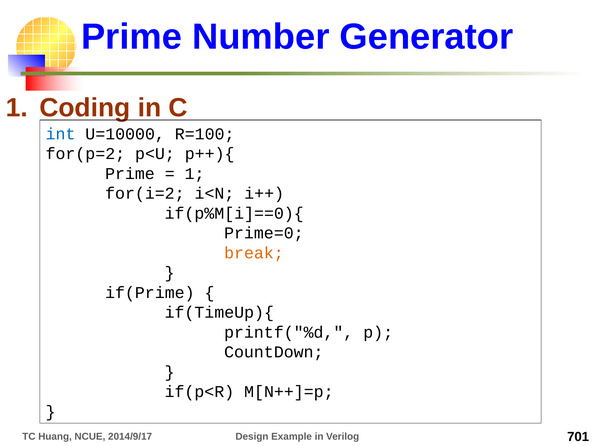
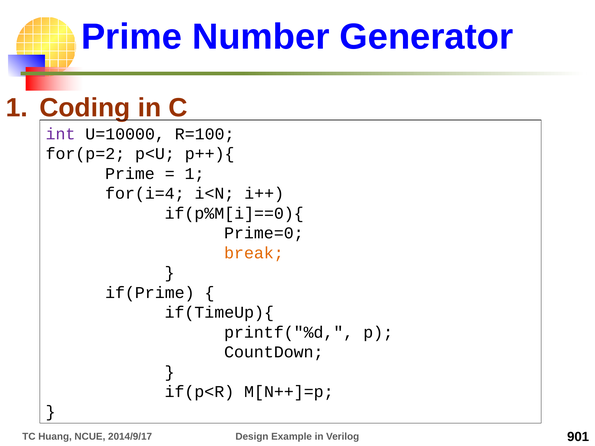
int colour: blue -> purple
for(i=2: for(i=2 -> for(i=4
701: 701 -> 901
